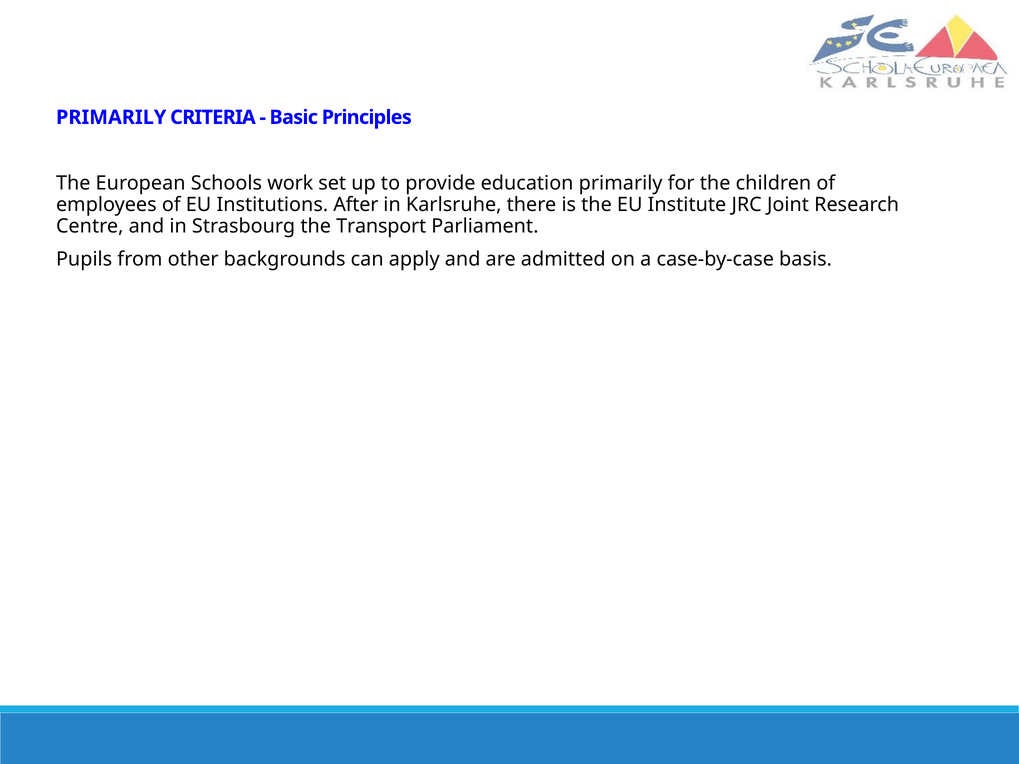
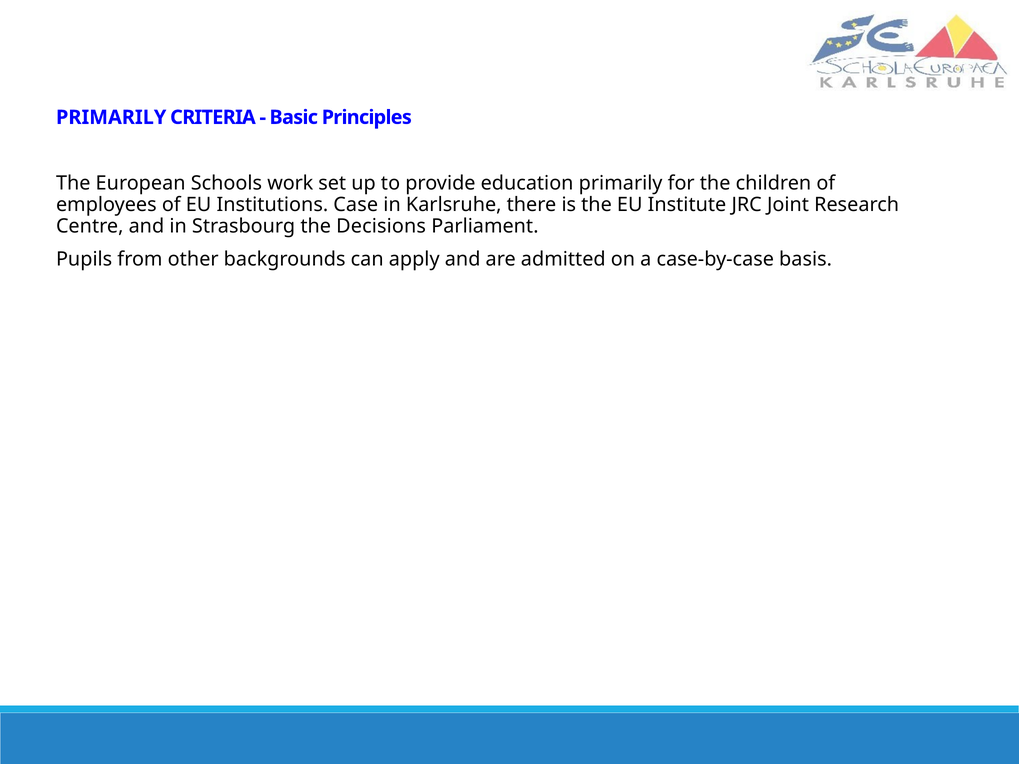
After: After -> Case
Transport: Transport -> Decisions
